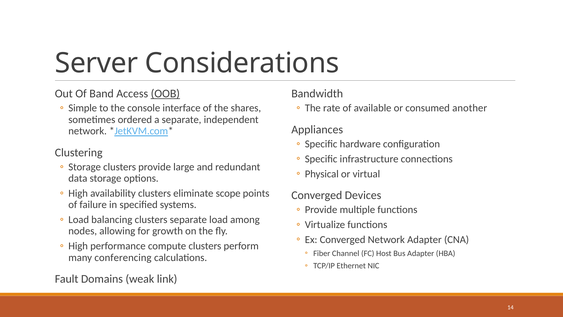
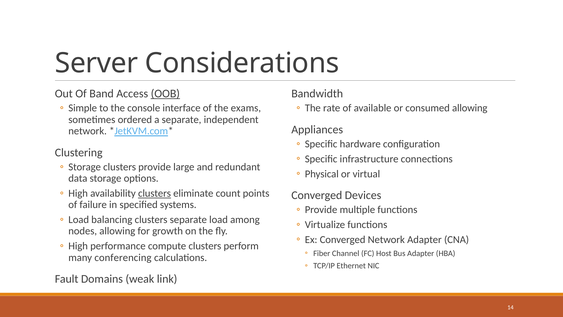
shares: shares -> exams
consumed another: another -> allowing
clusters at (155, 193) underline: none -> present
scope: scope -> count
